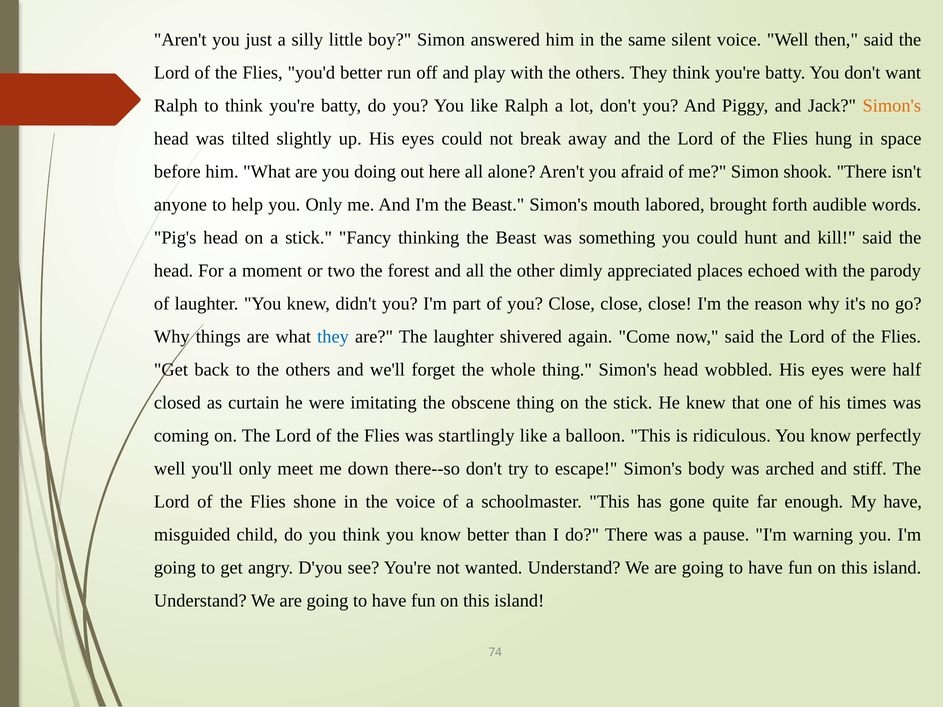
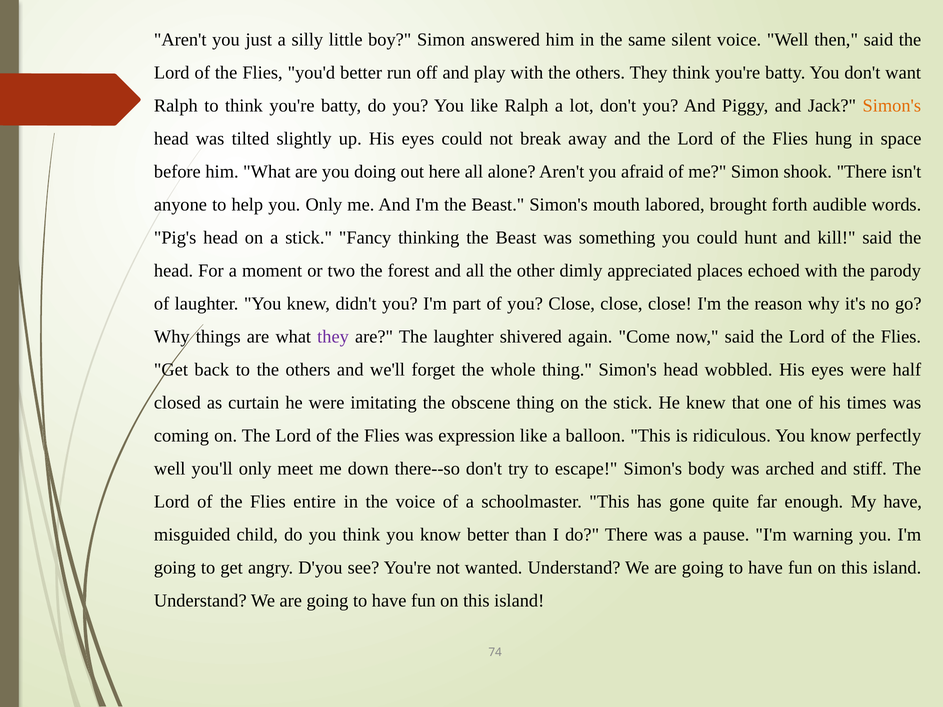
they at (333, 337) colour: blue -> purple
startlingly: startlingly -> expression
shone: shone -> entire
